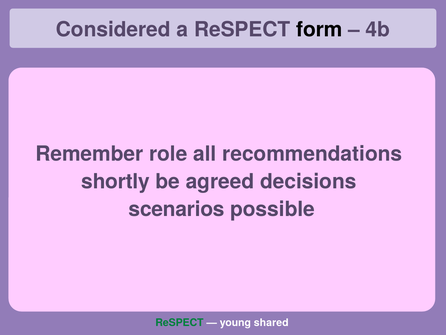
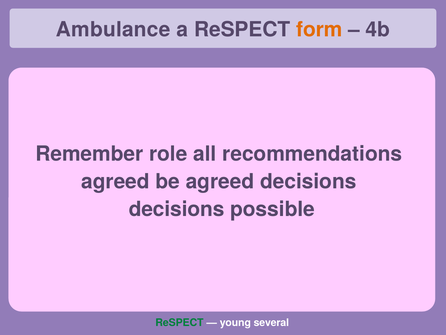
Considered: Considered -> Ambulance
form colour: black -> orange
shortly at (116, 181): shortly -> agreed
scenarios at (177, 209): scenarios -> decisions
shared: shared -> several
